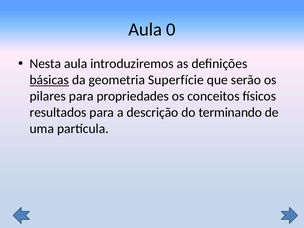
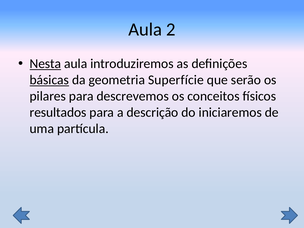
0: 0 -> 2
Nesta underline: none -> present
propriedades: propriedades -> descrevemos
terminando: terminando -> iniciaremos
